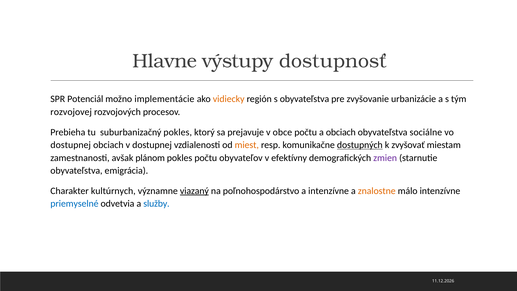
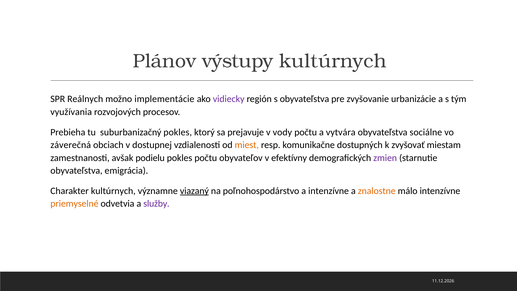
Hlavne: Hlavne -> Plánov
výstupy dostupnosť: dostupnosť -> kultúrnych
Potenciál: Potenciál -> Reálnych
vidiecky colour: orange -> purple
rozvojovej: rozvojovej -> využívania
obce: obce -> vody
a obciach: obciach -> vytvára
dostupnej at (71, 145): dostupnej -> záverečná
dostupných underline: present -> none
plánom: plánom -> podielu
priemyselné colour: blue -> orange
služby colour: blue -> purple
